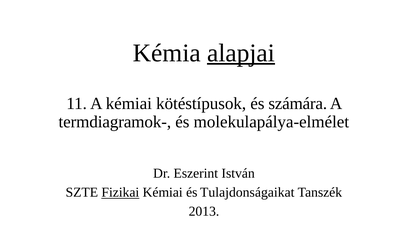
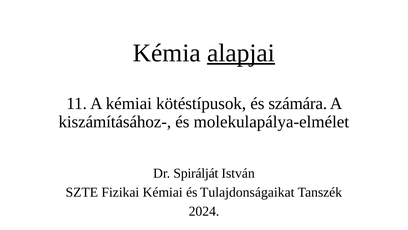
termdiagramok-: termdiagramok- -> kiszámításához-
Eszerint: Eszerint -> Spirálját
Fizikai underline: present -> none
2013: 2013 -> 2024
